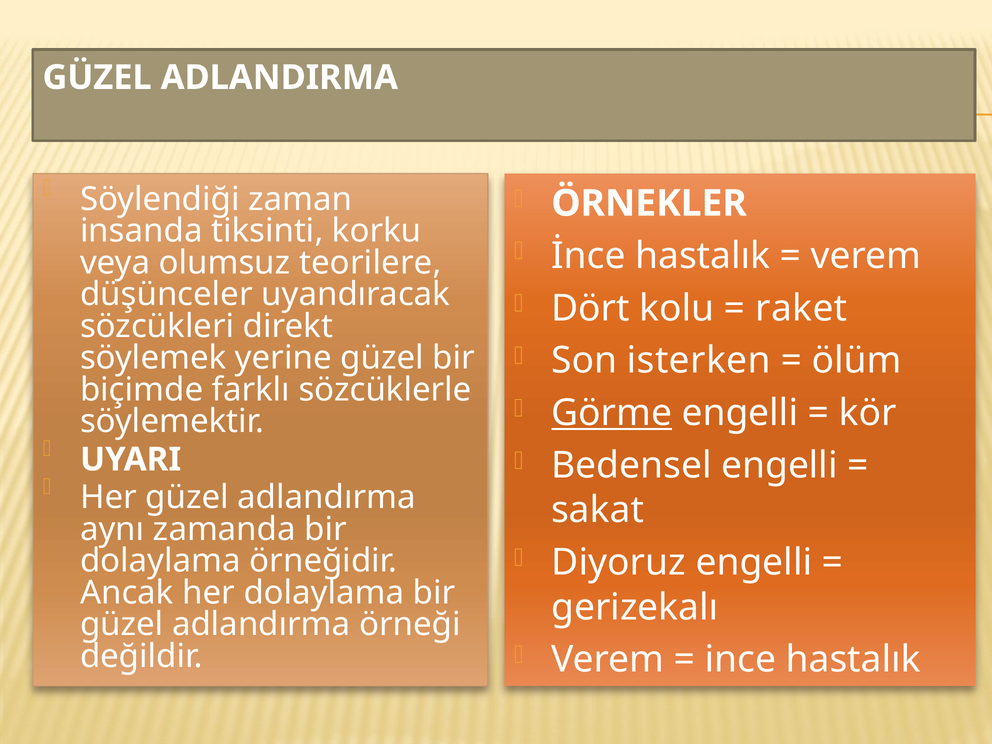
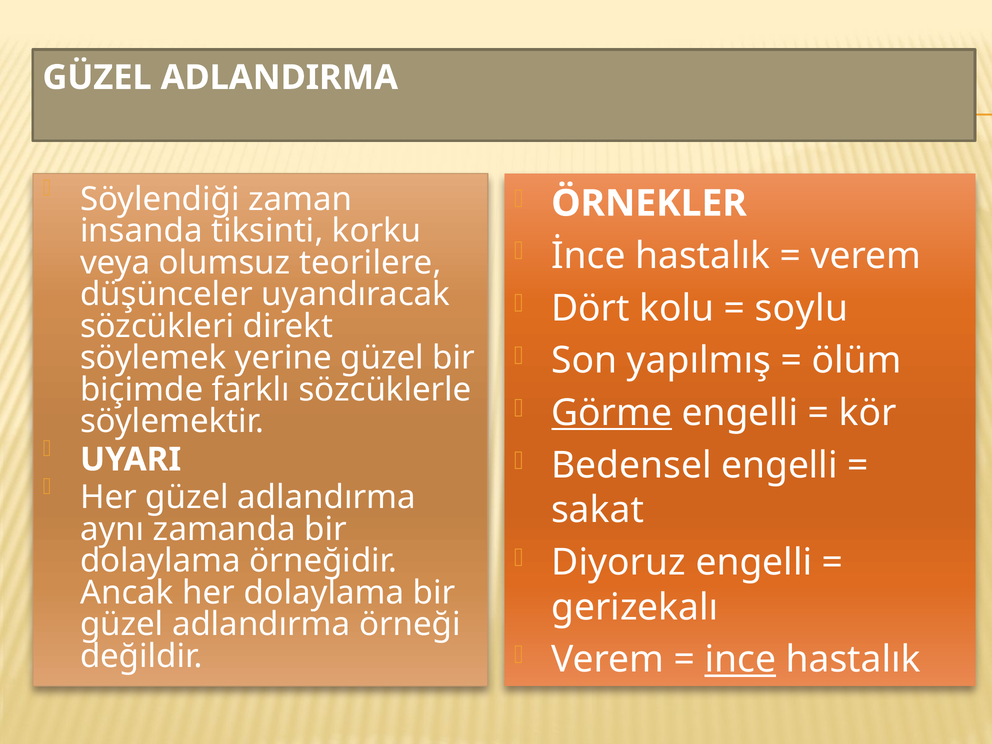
raket: raket -> soylu
isterken: isterken -> yapılmış
ince underline: none -> present
